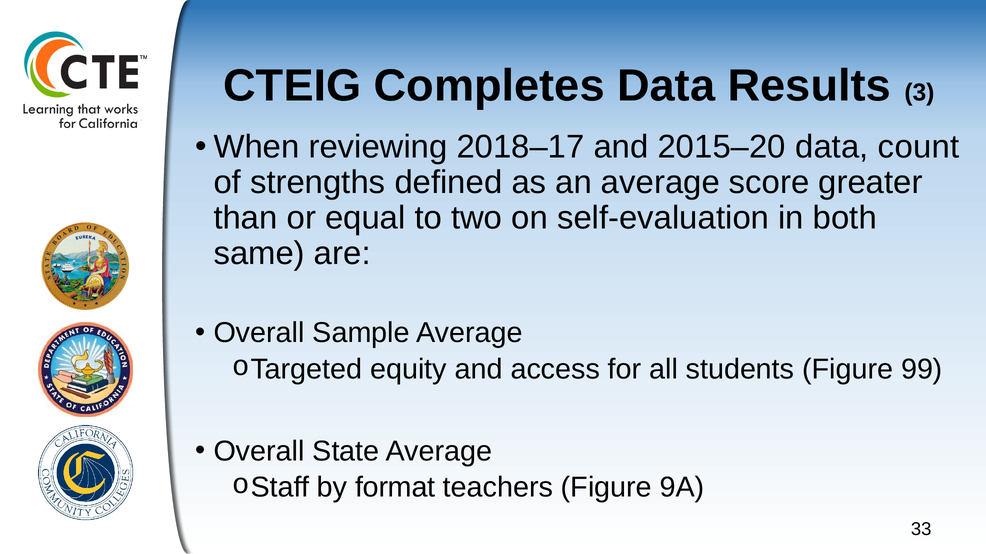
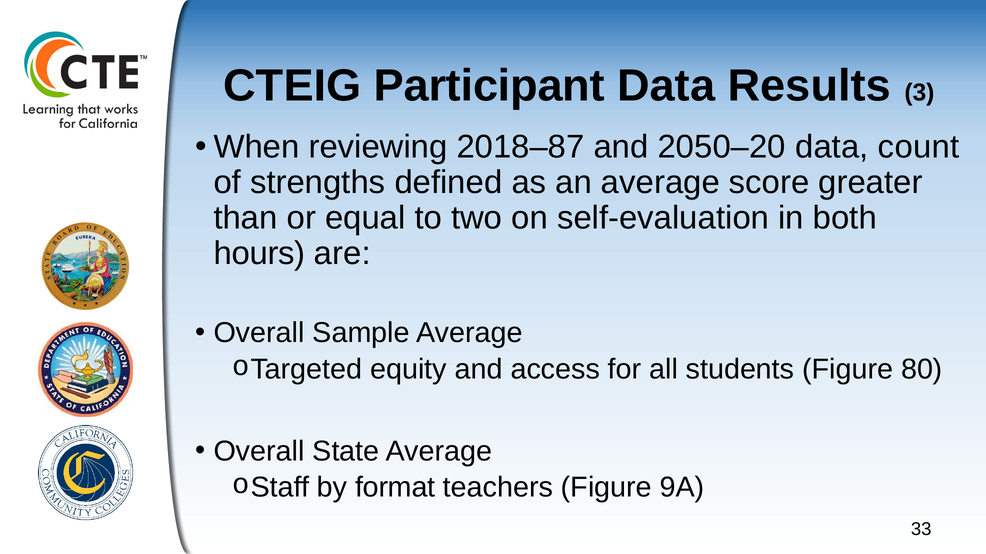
Completes: Completes -> Participant
2018–17: 2018–17 -> 2018–87
2015–20: 2015–20 -> 2050–20
same: same -> hours
99: 99 -> 80
